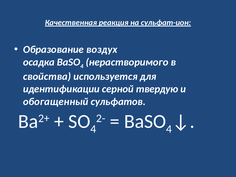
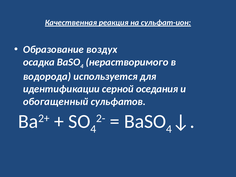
свойства: свойства -> водорода
твердую: твердую -> оседания
